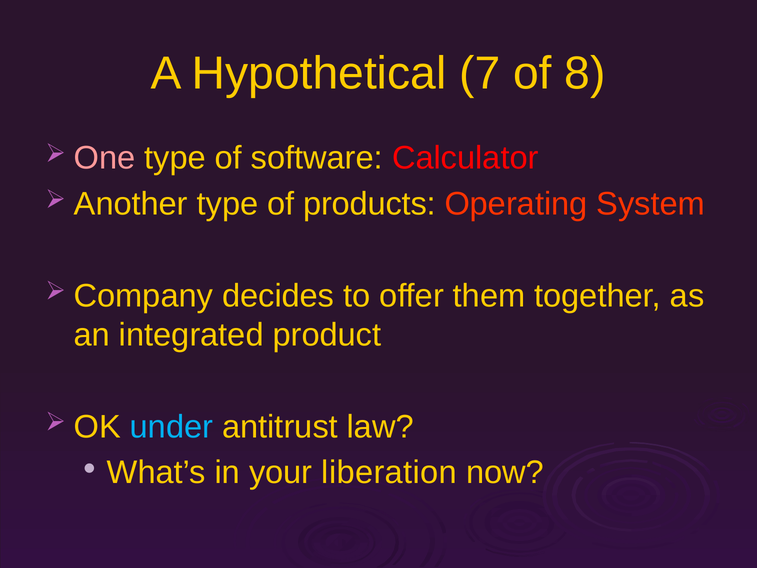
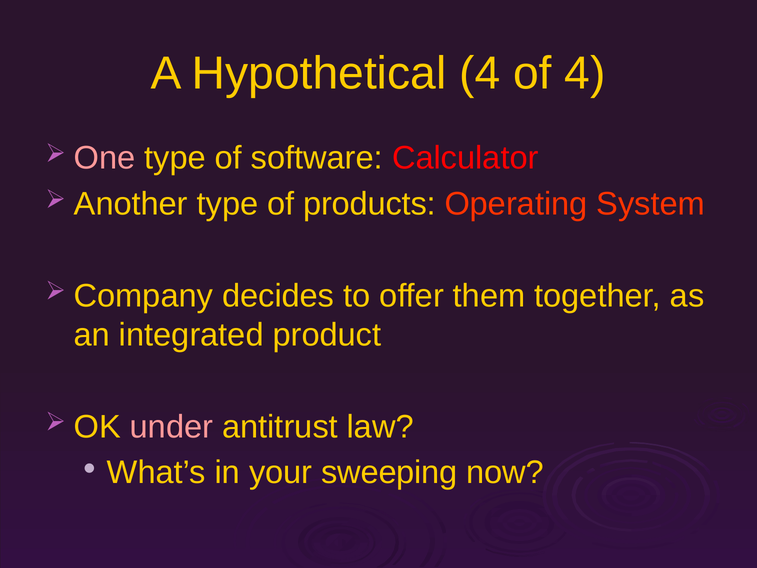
Hypothetical 7: 7 -> 4
of 8: 8 -> 4
under colour: light blue -> pink
liberation: liberation -> sweeping
